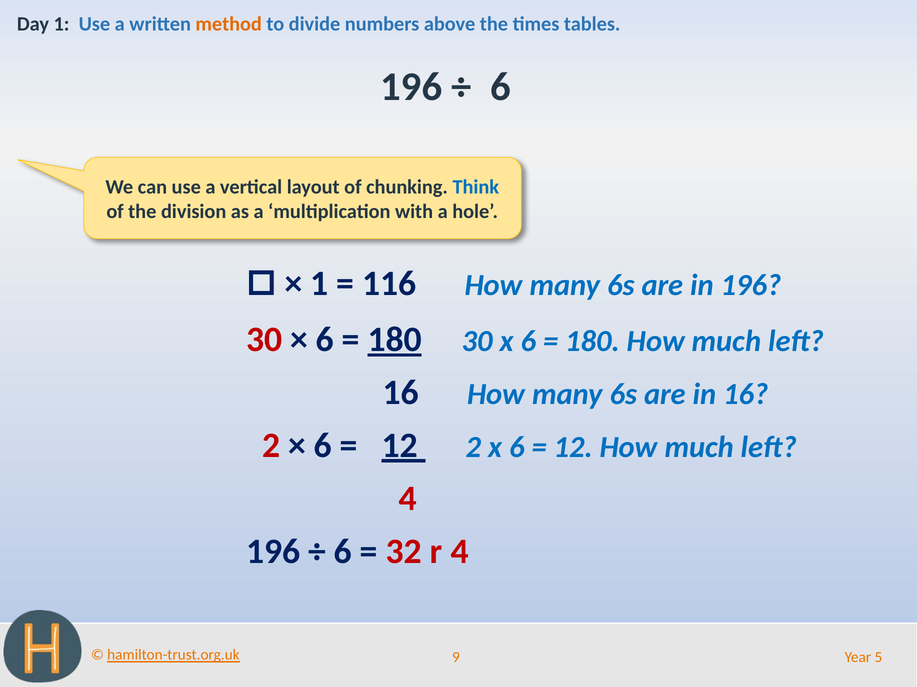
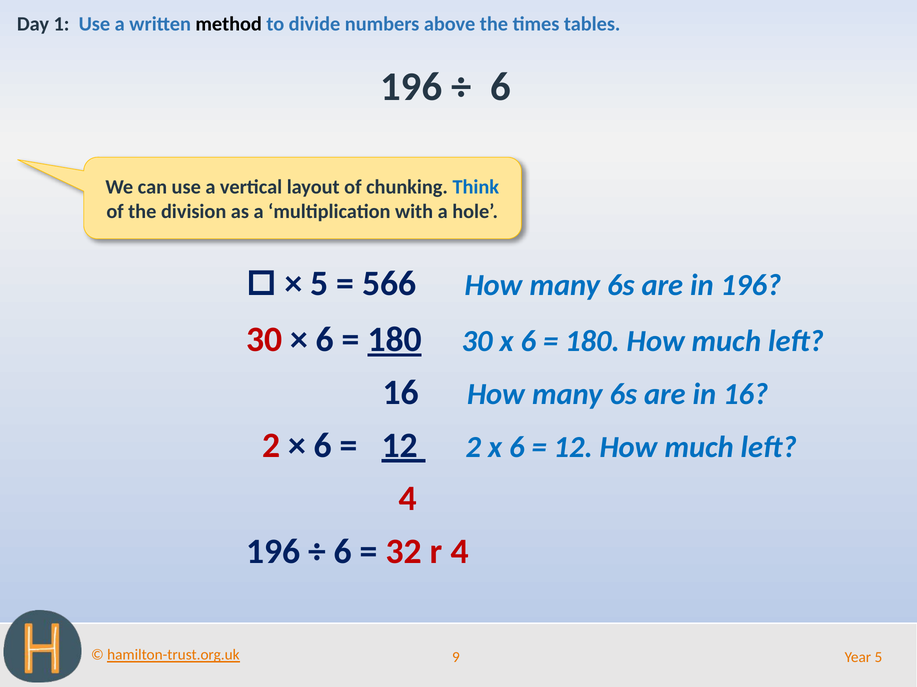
method colour: orange -> black
1 at (319, 284): 1 -> 5
116: 116 -> 566
